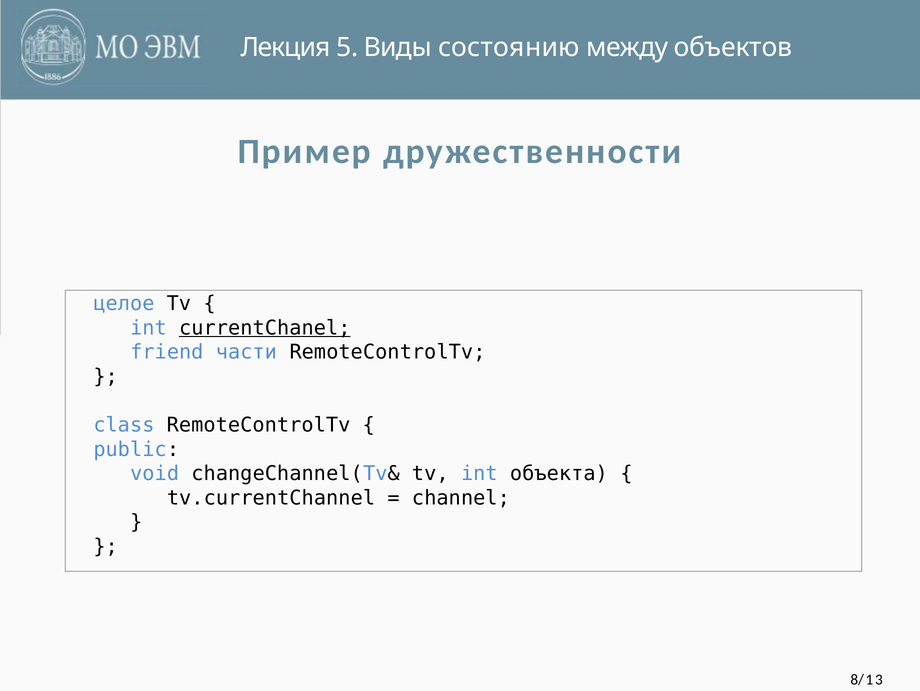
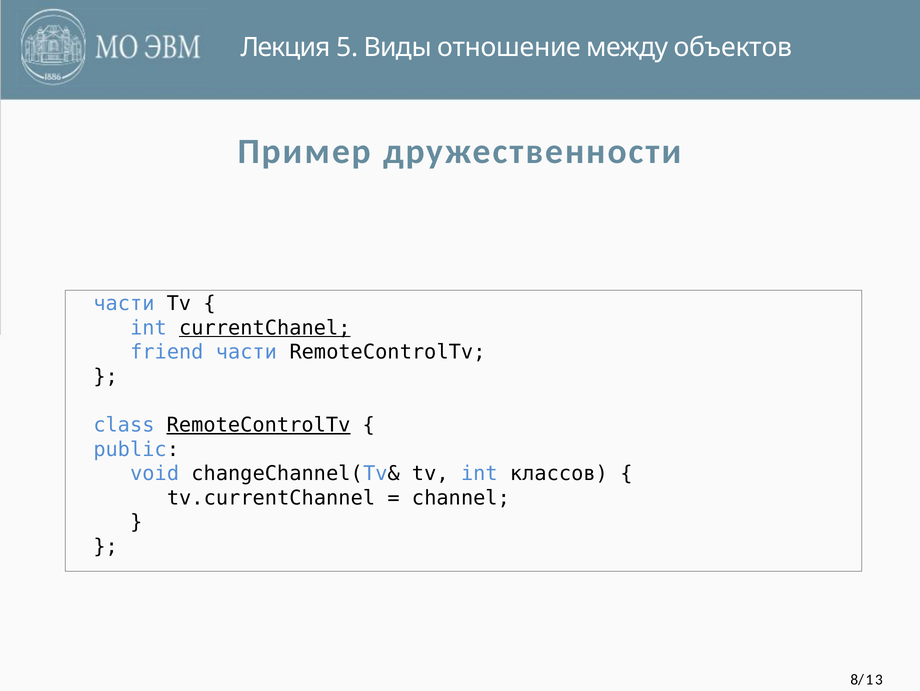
состоянию: состоянию -> отношение
целое at (124, 303): целое -> части
RemoteControlTv at (259, 425) underline: none -> present
объекта: объекта -> классов
